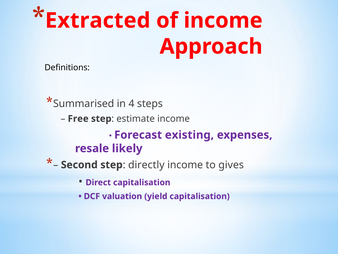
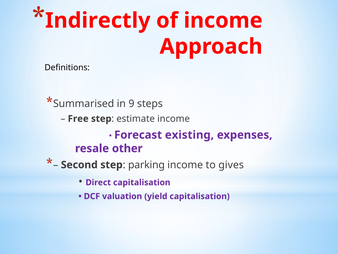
Extracted: Extracted -> Indirectly
4: 4 -> 9
likely: likely -> other
directly: directly -> parking
